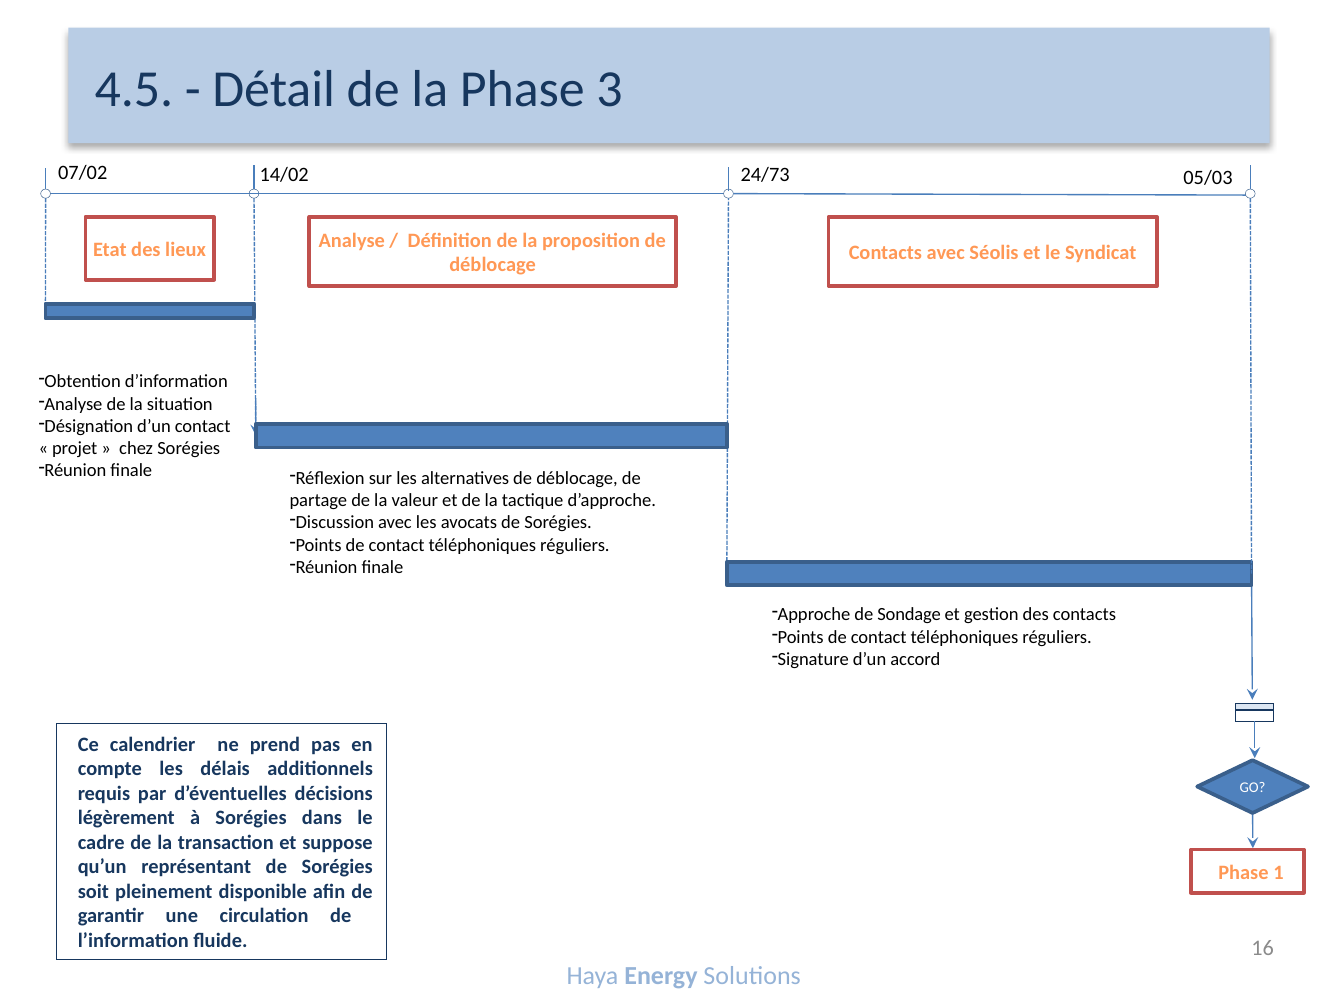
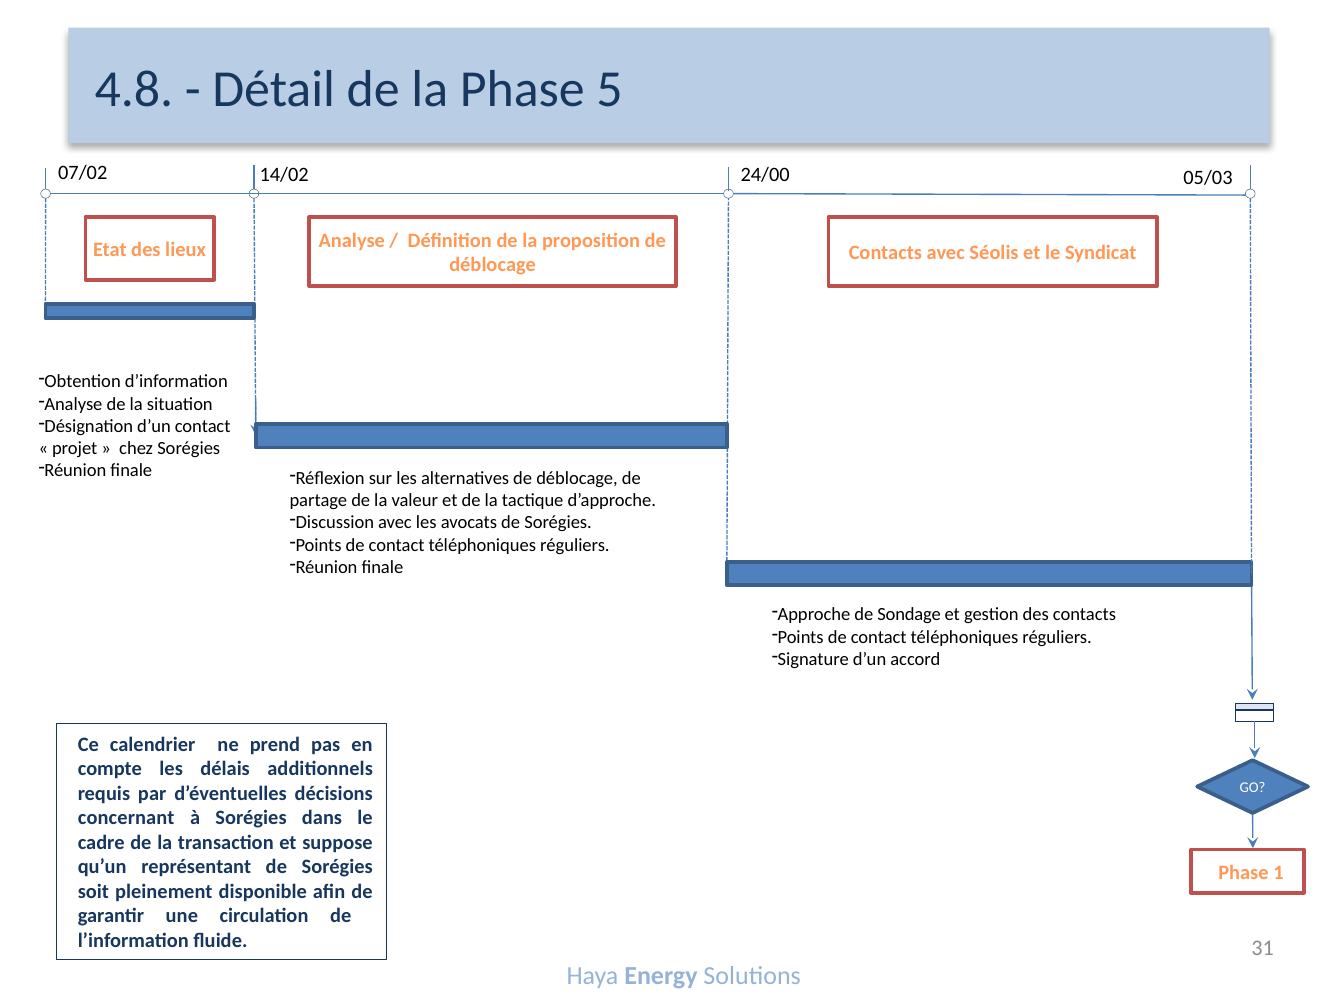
4.5: 4.5 -> 4.8
3: 3 -> 5
24/73: 24/73 -> 24/00
légèrement: légèrement -> concernant
16: 16 -> 31
